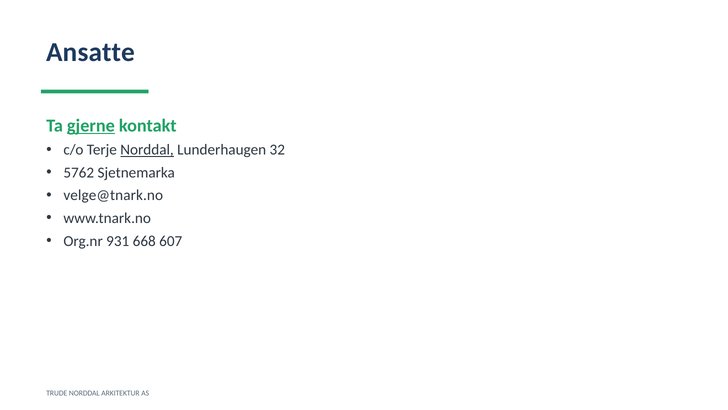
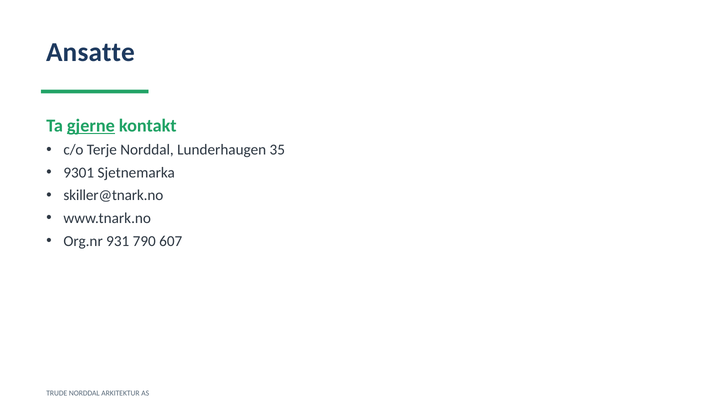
Norddal at (147, 150) underline: present -> none
32: 32 -> 35
5762: 5762 -> 9301
velge@tnark.no: velge@tnark.no -> skiller@tnark.no
668: 668 -> 790
